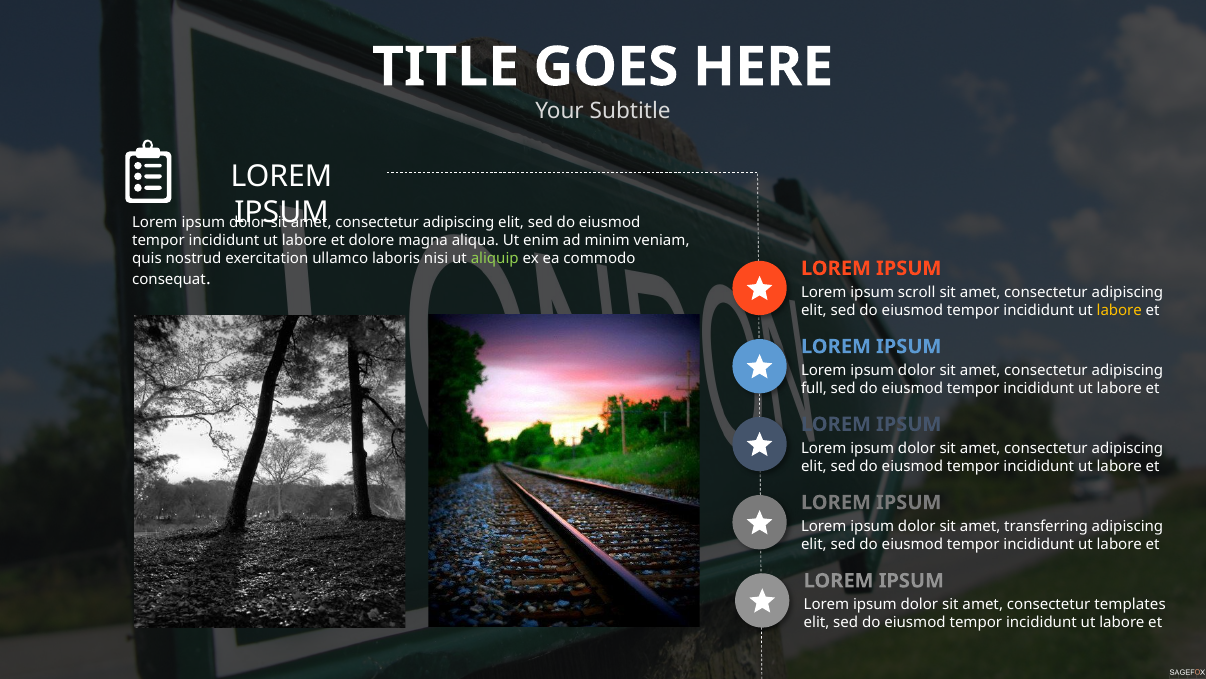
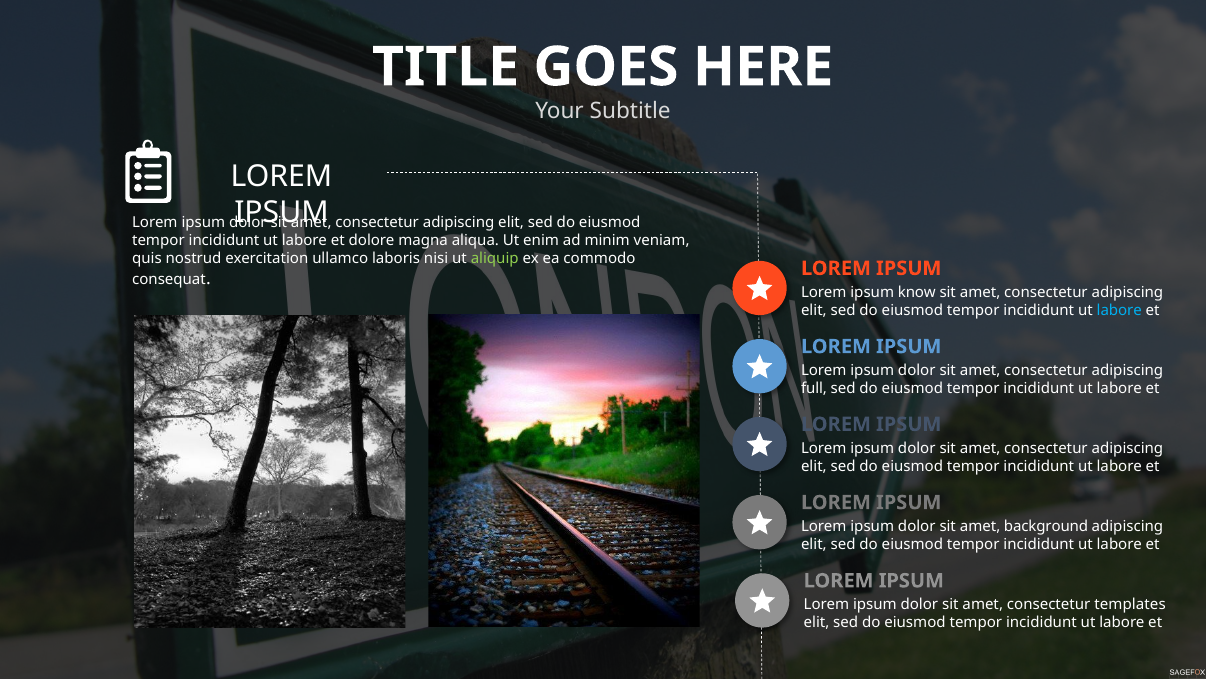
scroll: scroll -> know
labore at (1119, 310) colour: yellow -> light blue
transferring: transferring -> background
